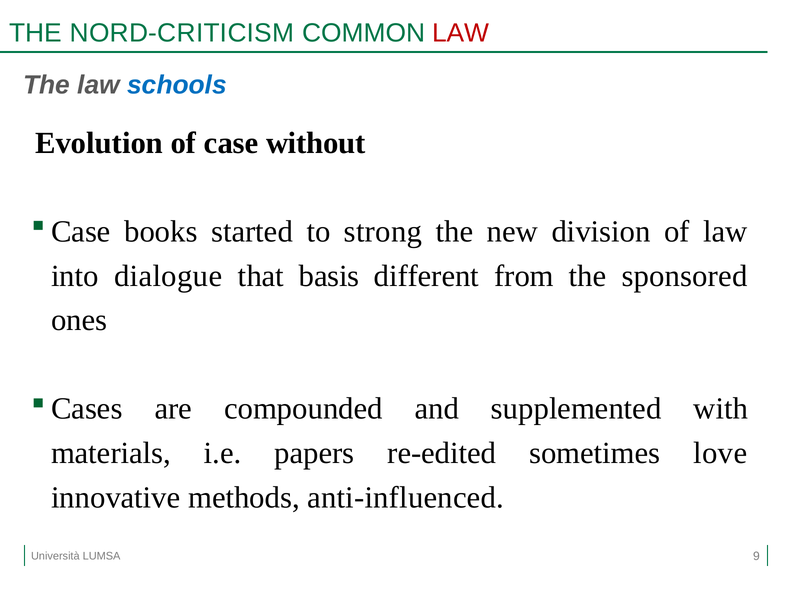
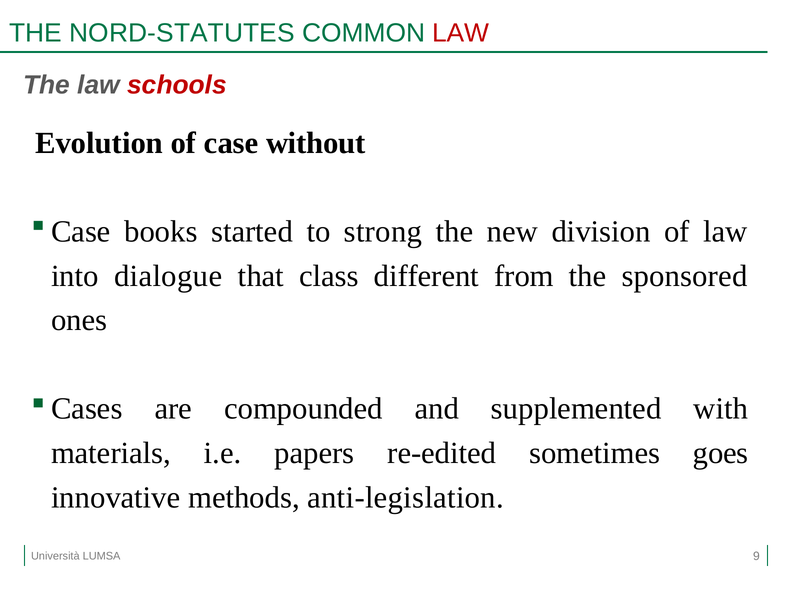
NORD-CRITICISM: NORD-CRITICISM -> NORD-STATUTES
schools colour: blue -> red
basis: basis -> class
love: love -> goes
anti-influenced: anti-influenced -> anti-legislation
